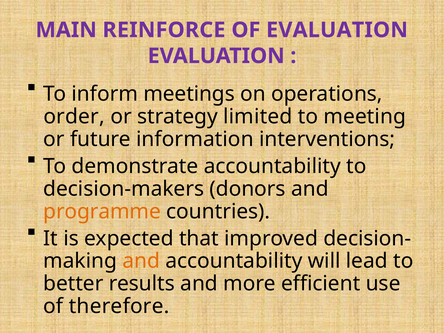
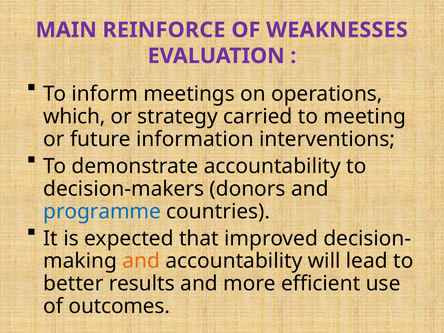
OF EVALUATION: EVALUATION -> WEAKNESSES
order: order -> which
limited: limited -> carried
programme colour: orange -> blue
therefore: therefore -> outcomes
